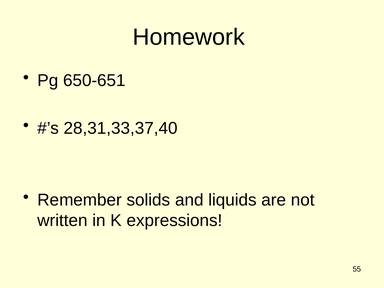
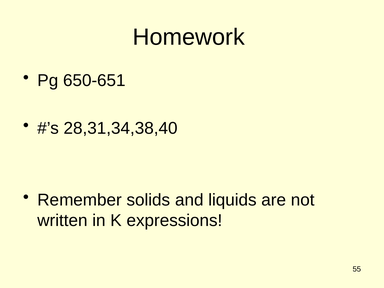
28,31,33,37,40: 28,31,33,37,40 -> 28,31,34,38,40
